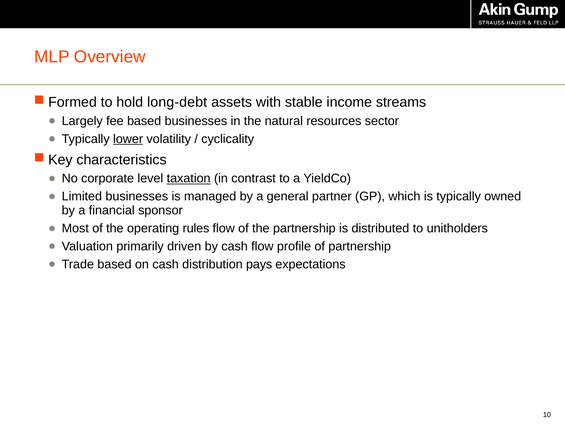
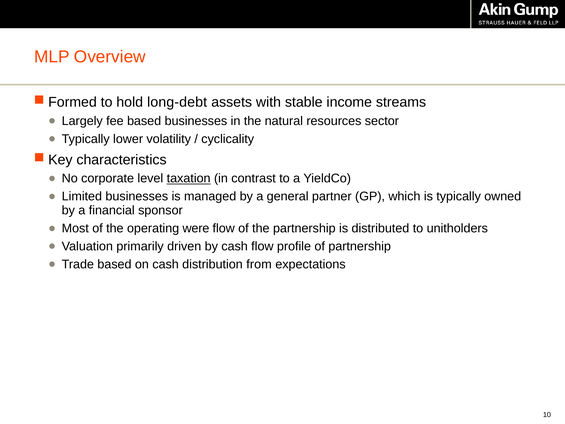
lower underline: present -> none
rules: rules -> were
pays: pays -> from
